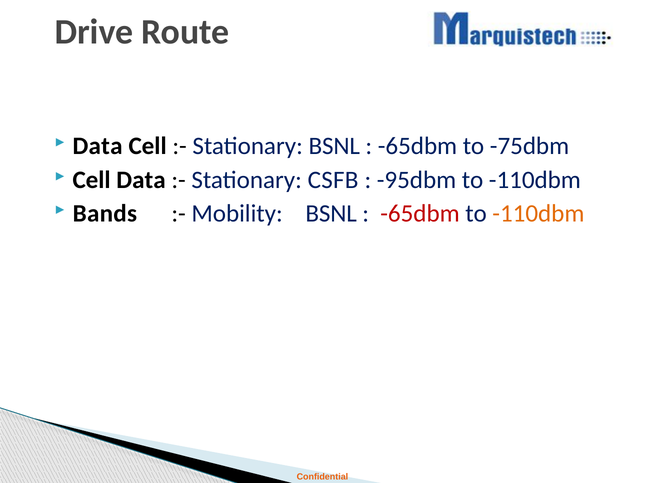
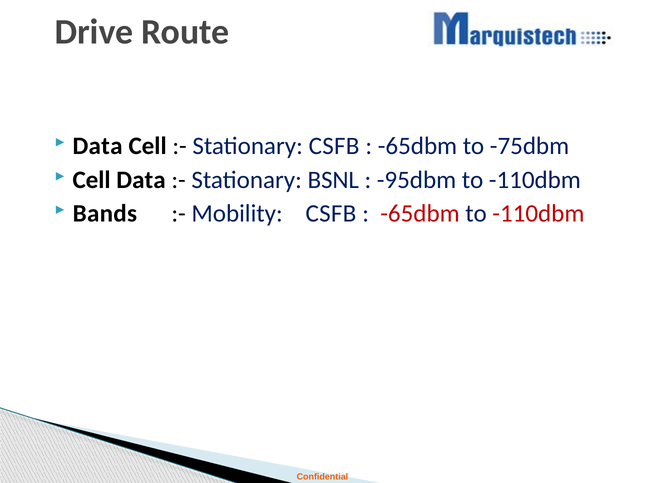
Stationary BSNL: BSNL -> CSFB
CSFB: CSFB -> BSNL
Mobility BSNL: BSNL -> CSFB
-110dbm at (538, 214) colour: orange -> red
